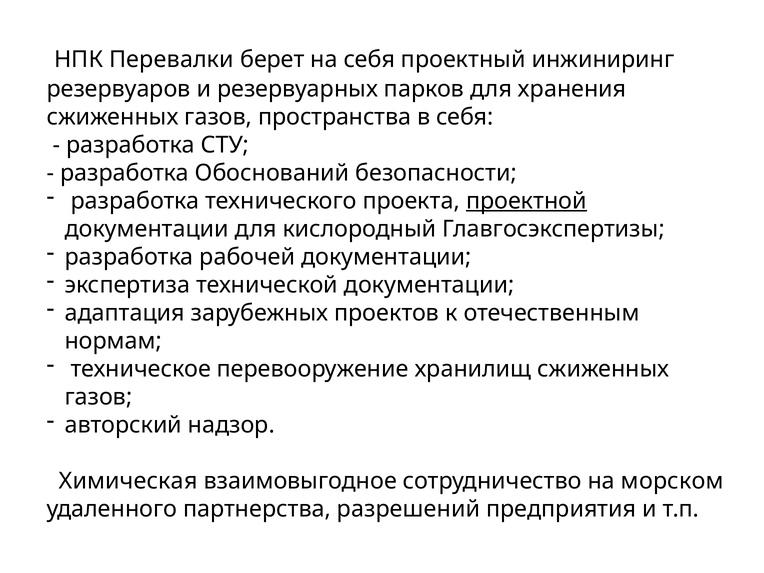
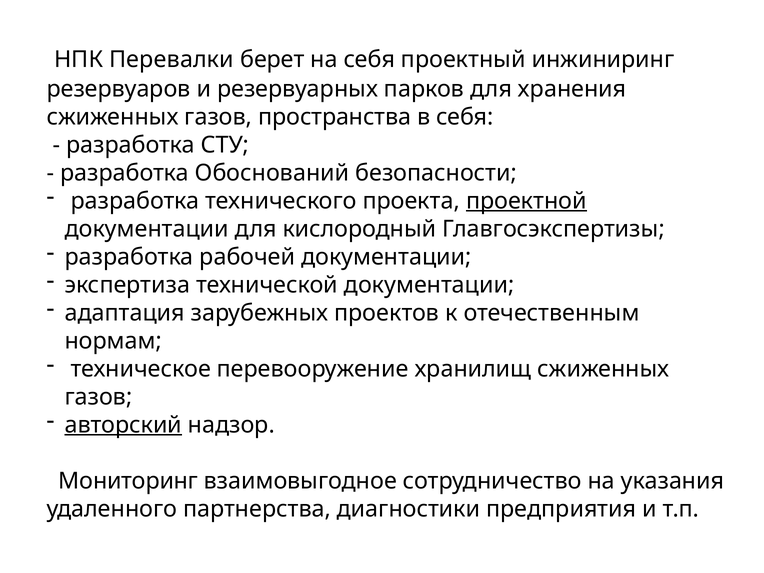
авторский underline: none -> present
Химическая: Химическая -> Мониторинг
морском: морском -> указания
разрешений: разрешений -> диагностики
